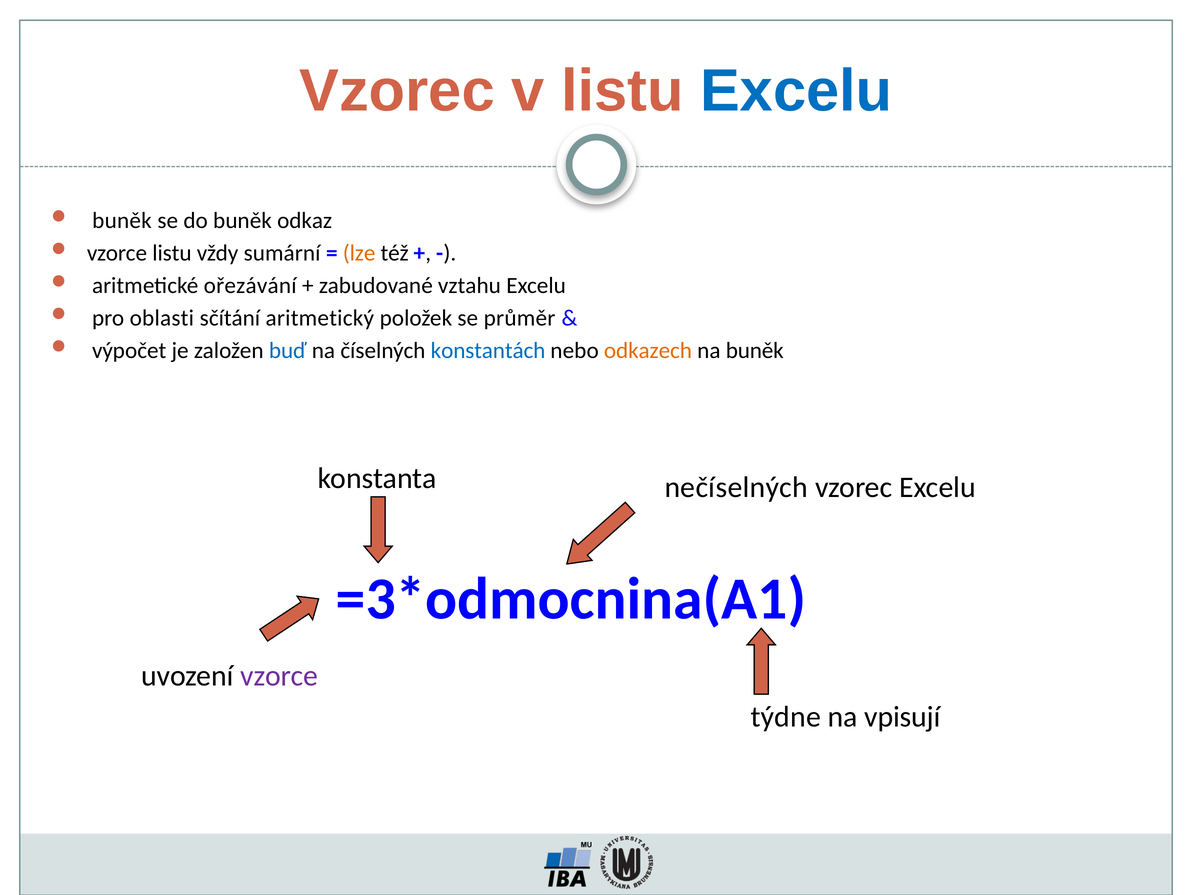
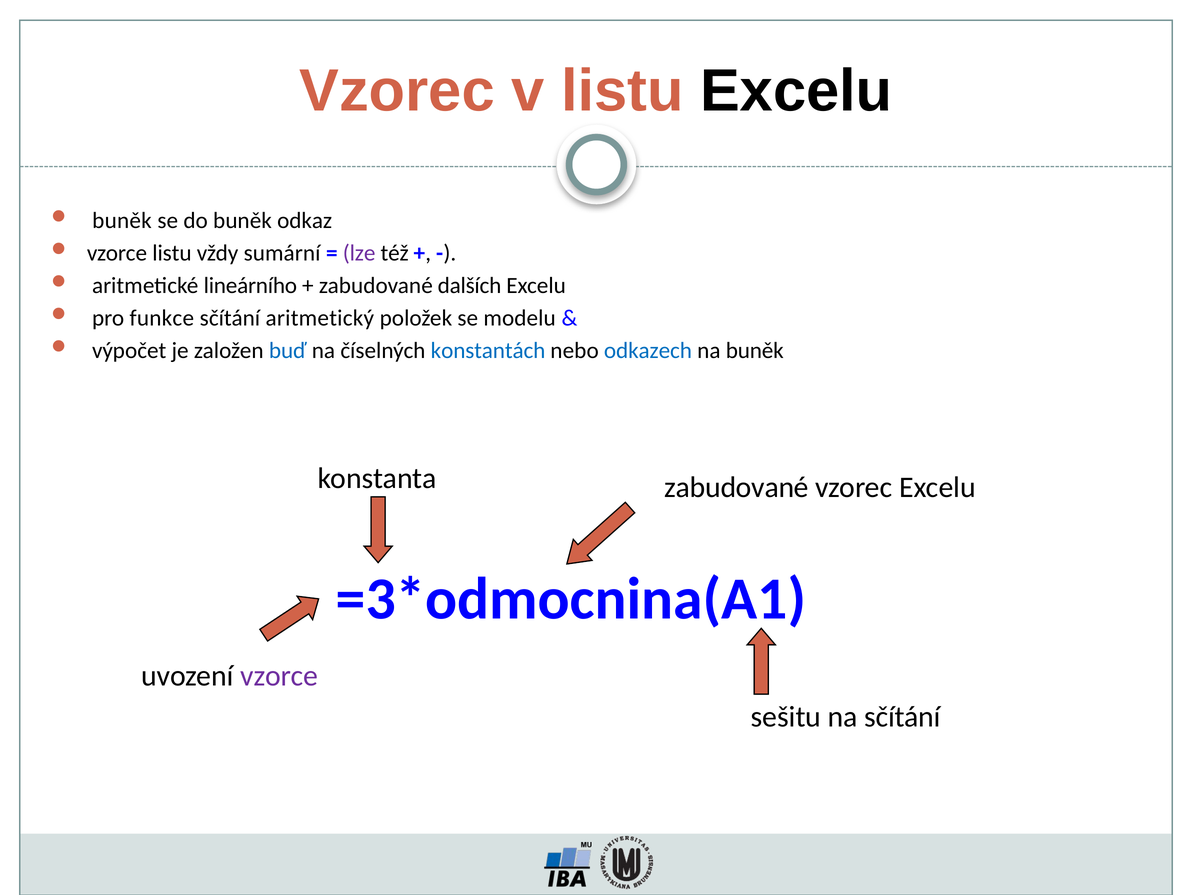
Excelu at (796, 91) colour: blue -> black
lze colour: orange -> purple
ořezávání: ořezávání -> lineárního
vztahu: vztahu -> dalších
oblasti: oblasti -> funkce
průměr: průměr -> modelu
odkazech colour: orange -> blue
konstanta nečíselných: nečíselných -> zabudované
týdne: týdne -> sešitu
na vpisují: vpisují -> sčítání
